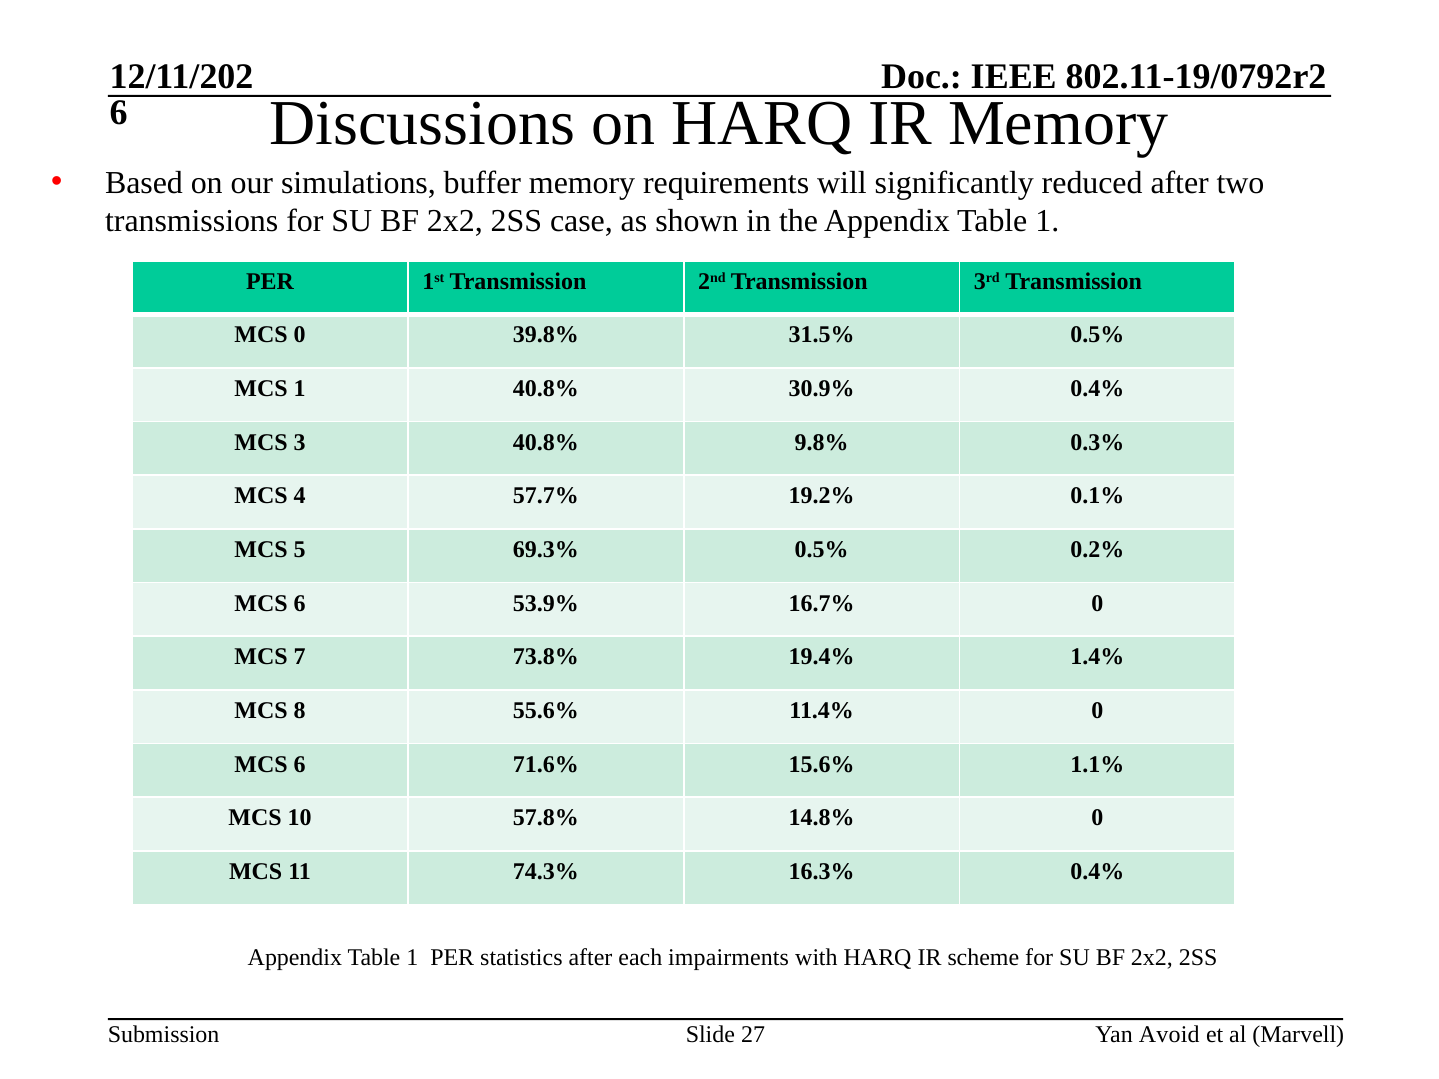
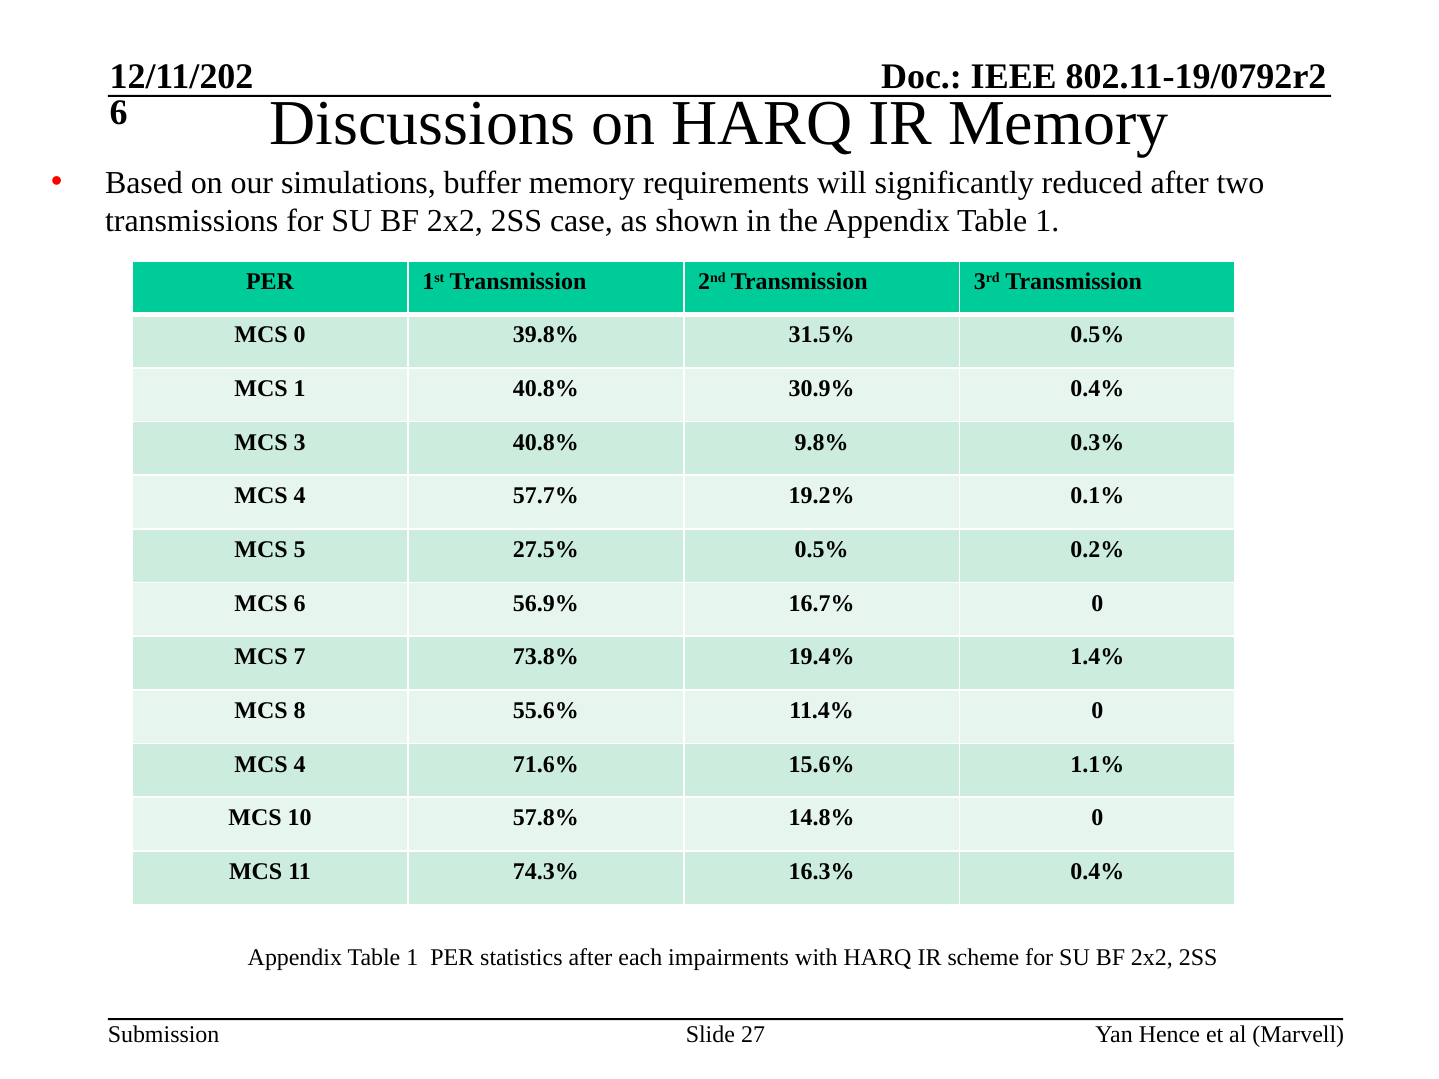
69.3%: 69.3% -> 27.5%
53.9%: 53.9% -> 56.9%
6 at (300, 764): 6 -> 4
Avoid: Avoid -> Hence
